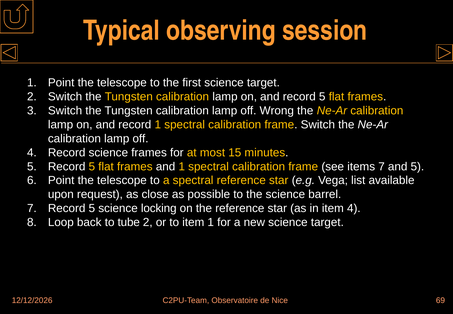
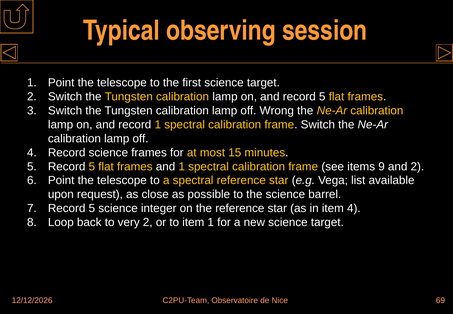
items 7: 7 -> 9
and 5: 5 -> 2
locking: locking -> integer
tube: tube -> very
